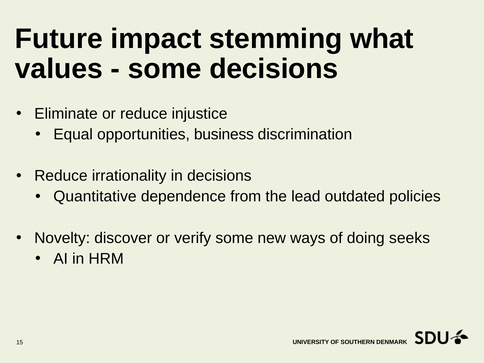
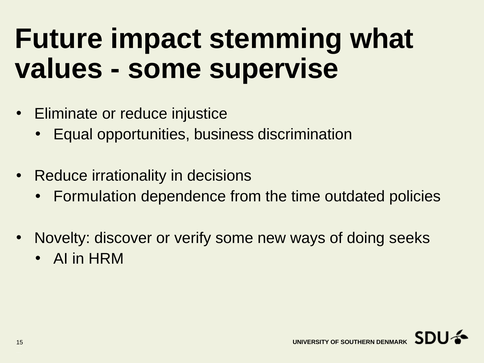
some decisions: decisions -> supervise
Quantitative: Quantitative -> Formulation
lead: lead -> time
